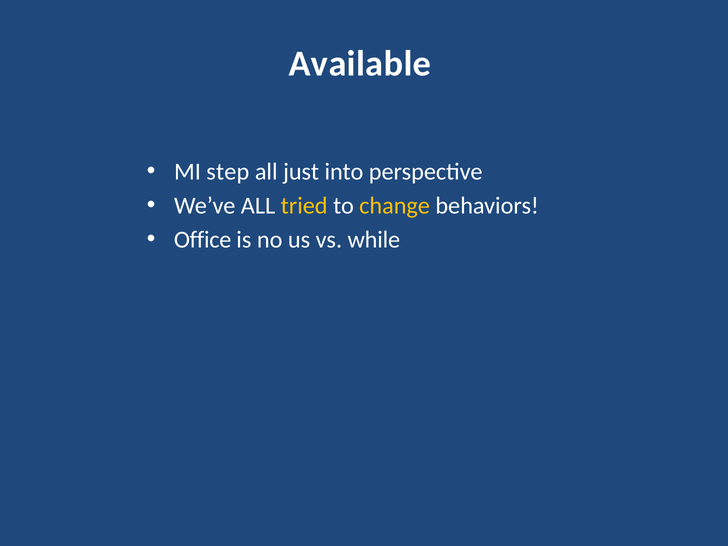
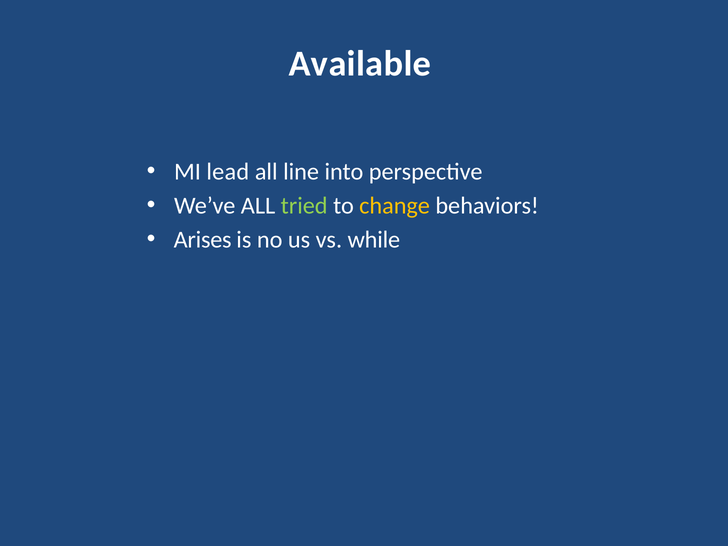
step: step -> lead
just: just -> line
tried colour: yellow -> light green
Office: Office -> Arises
